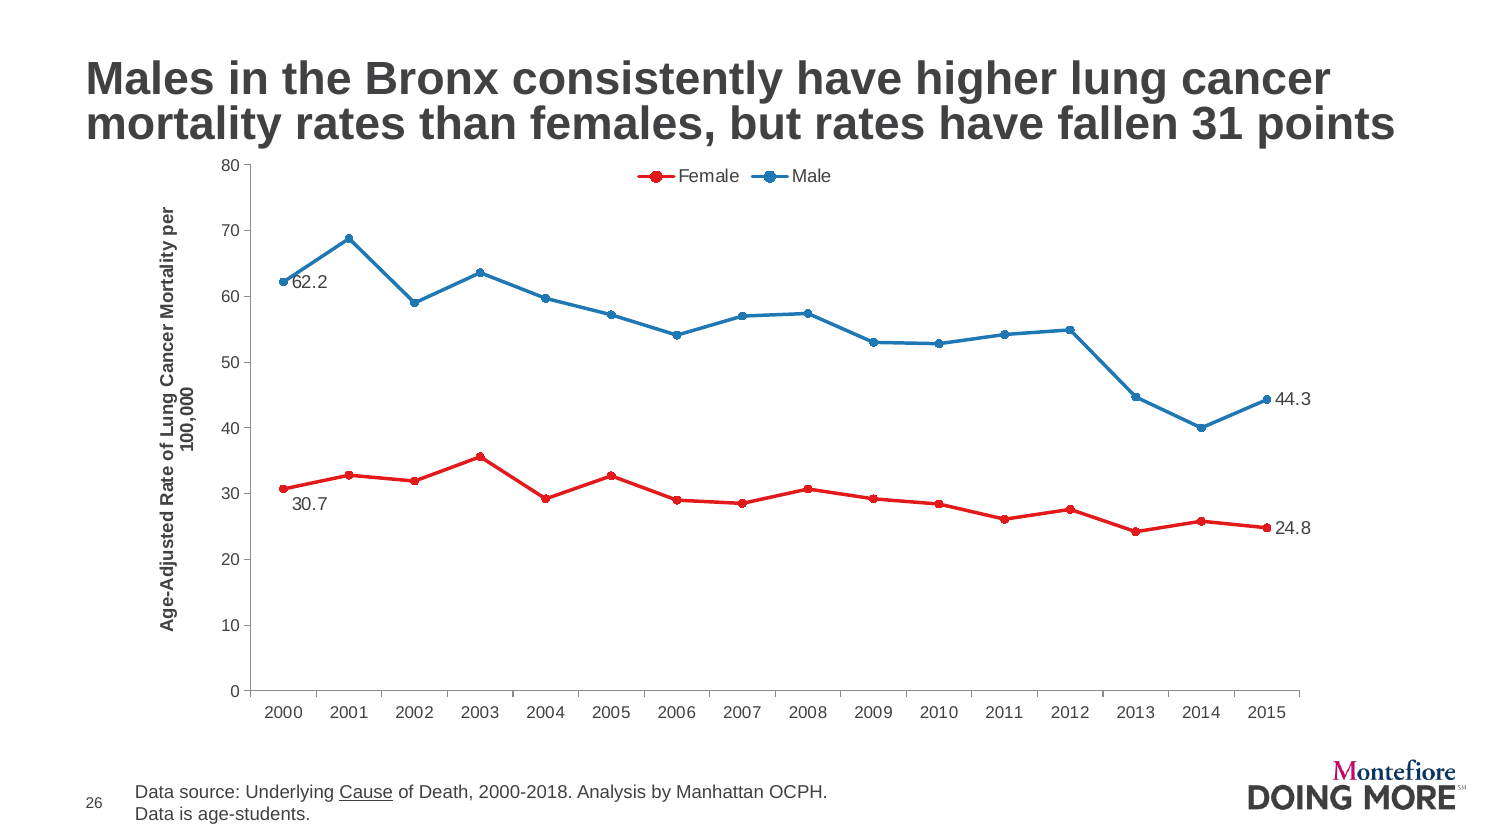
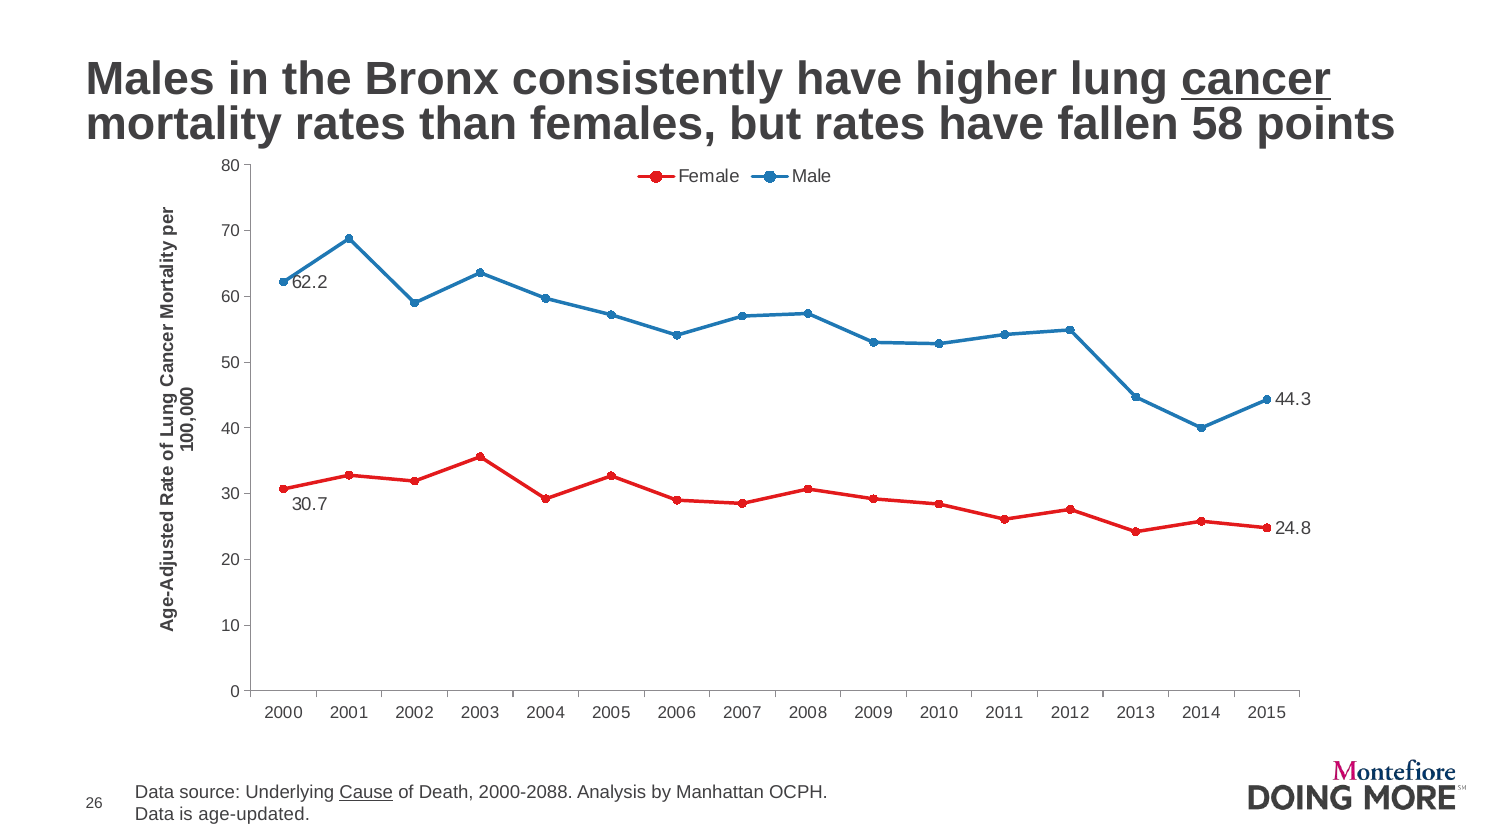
cancer underline: none -> present
31: 31 -> 58
2000-2018: 2000-2018 -> 2000-2088
age-students: age-students -> age-updated
